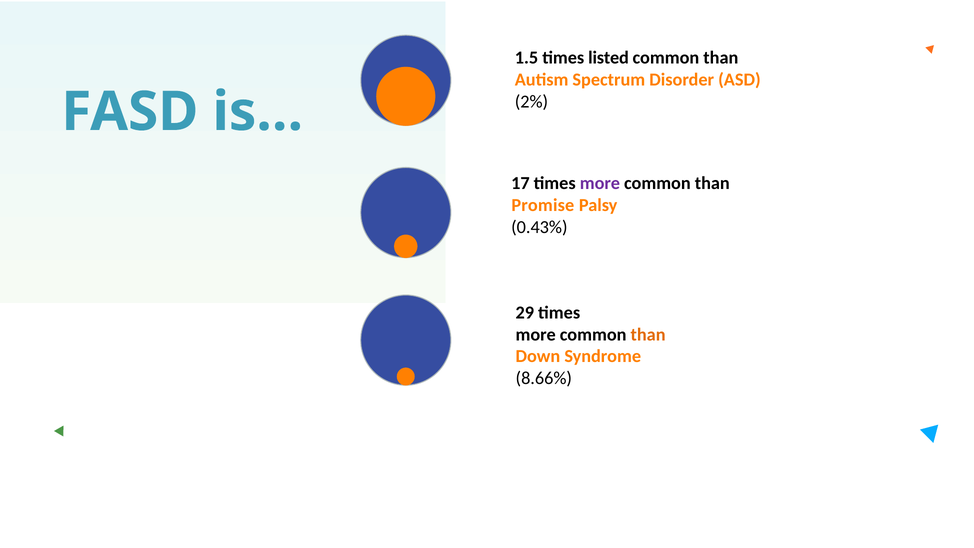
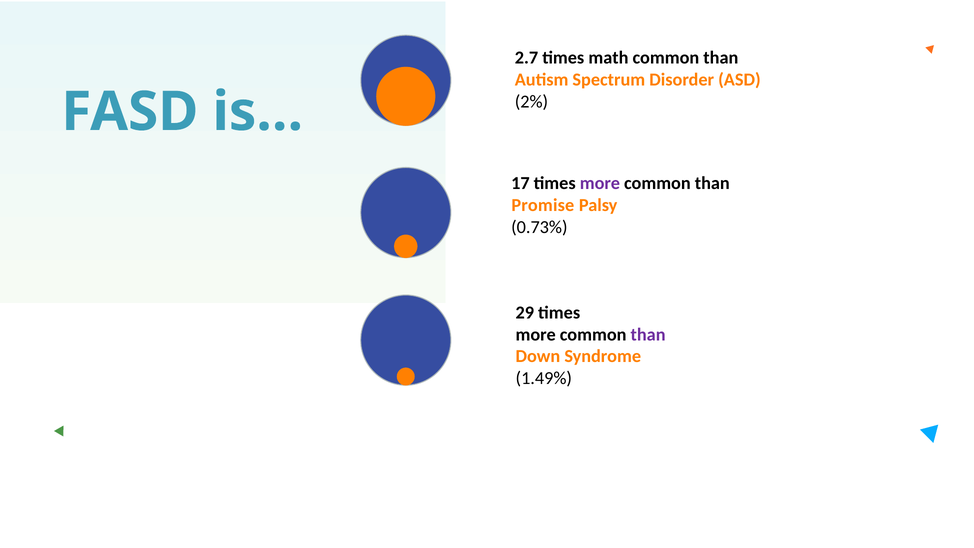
1.5: 1.5 -> 2.7
listed: listed -> math
0.43%: 0.43% -> 0.73%
than at (648, 334) colour: orange -> purple
8.66%: 8.66% -> 1.49%
